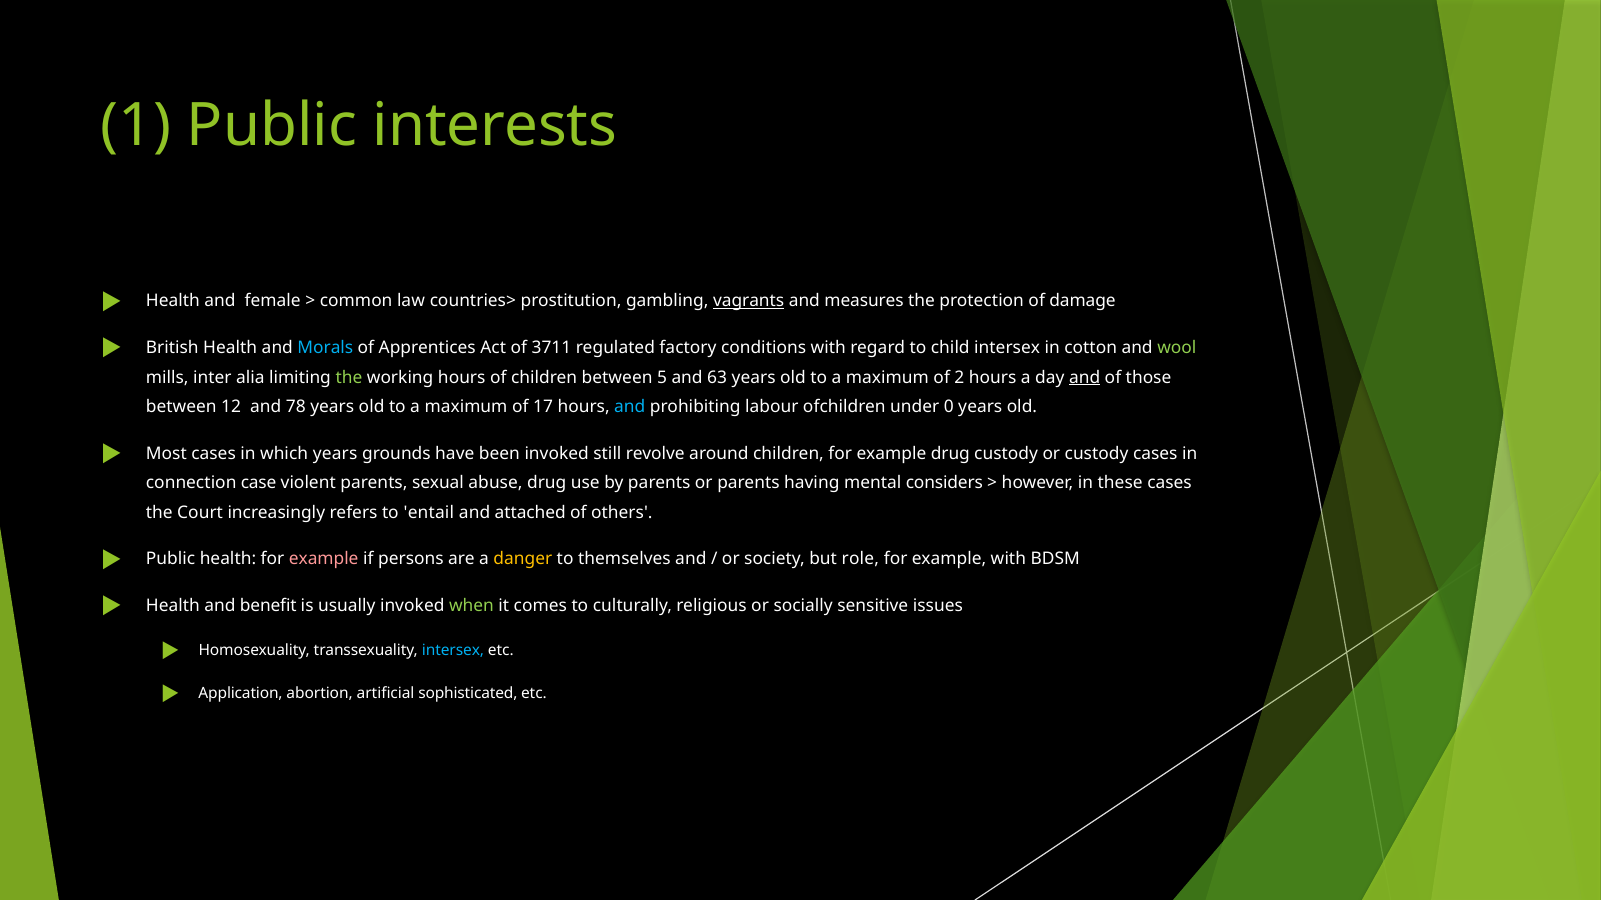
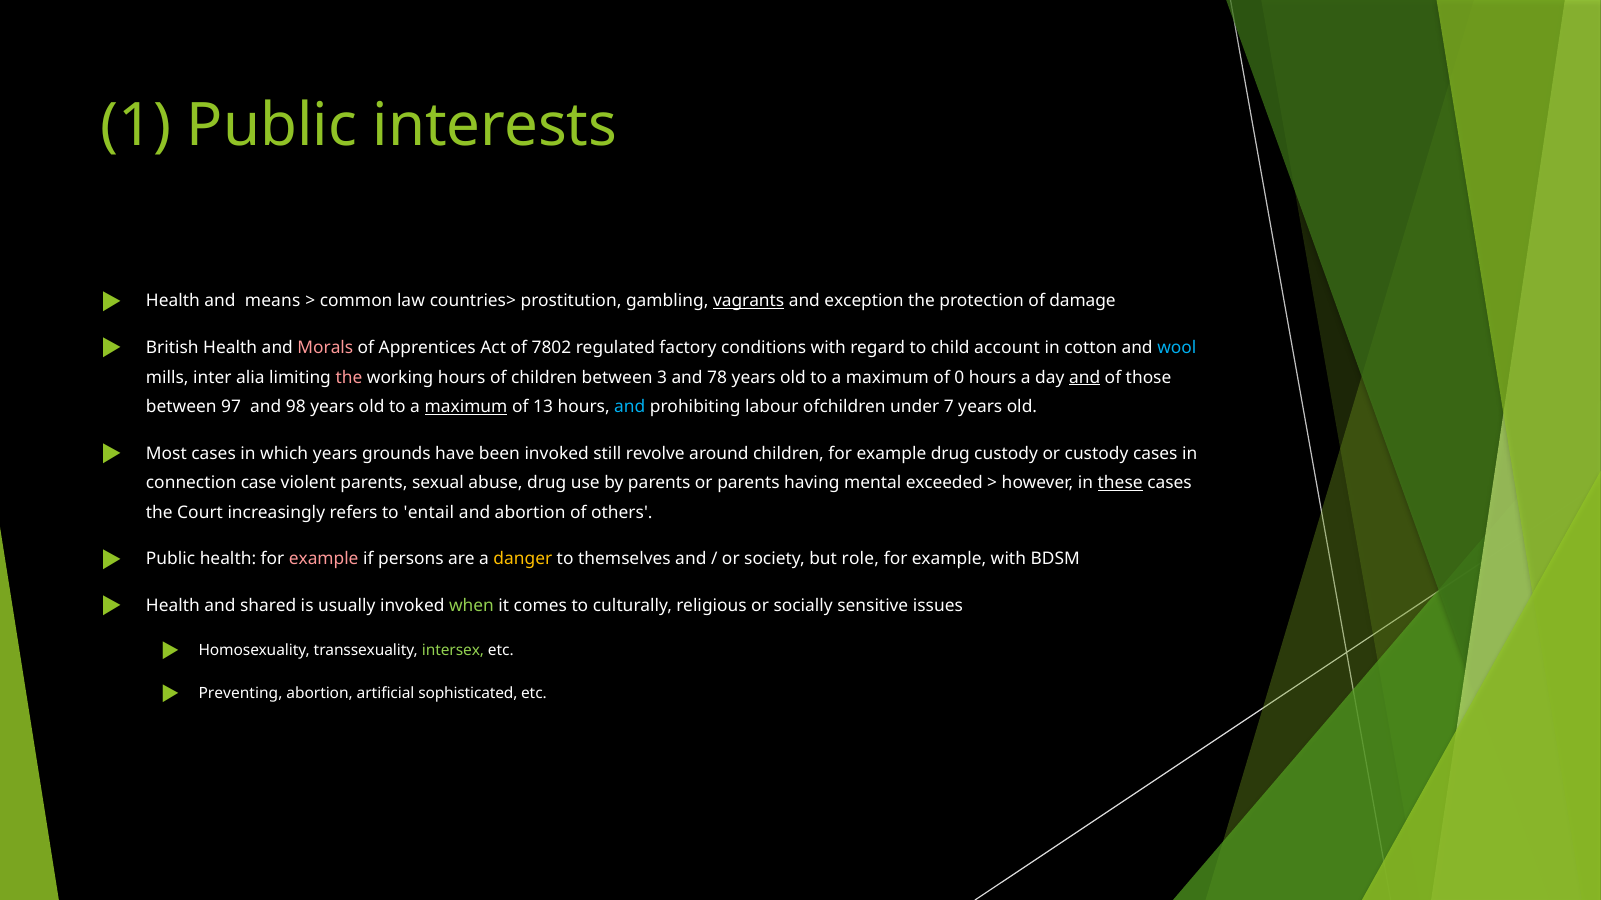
female: female -> means
measures: measures -> exception
Morals colour: light blue -> pink
3711: 3711 -> 7802
child intersex: intersex -> account
wool colour: light green -> light blue
the at (349, 378) colour: light green -> pink
5: 5 -> 3
63: 63 -> 78
2: 2 -> 0
12: 12 -> 97
78: 78 -> 98
maximum at (466, 407) underline: none -> present
17: 17 -> 13
0: 0 -> 7
considers: considers -> exceeded
these underline: none -> present
and attached: attached -> abortion
benefit: benefit -> shared
intersex at (453, 651) colour: light blue -> light green
Application: Application -> Preventing
